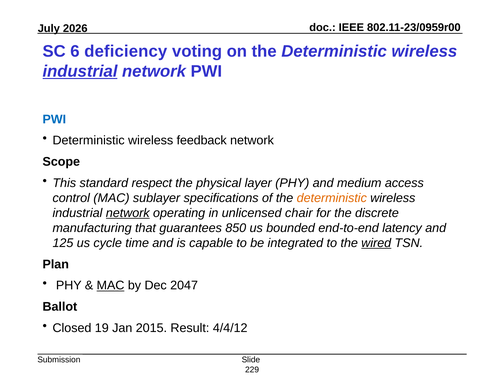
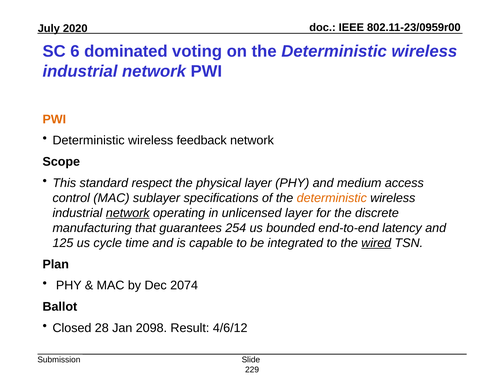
2026: 2026 -> 2020
deficiency: deficiency -> dominated
industrial at (80, 71) underline: present -> none
PWI at (54, 119) colour: blue -> orange
unlicensed chair: chair -> layer
850: 850 -> 254
MAC at (111, 286) underline: present -> none
2047: 2047 -> 2074
19: 19 -> 28
2015: 2015 -> 2098
4/4/12: 4/4/12 -> 4/6/12
